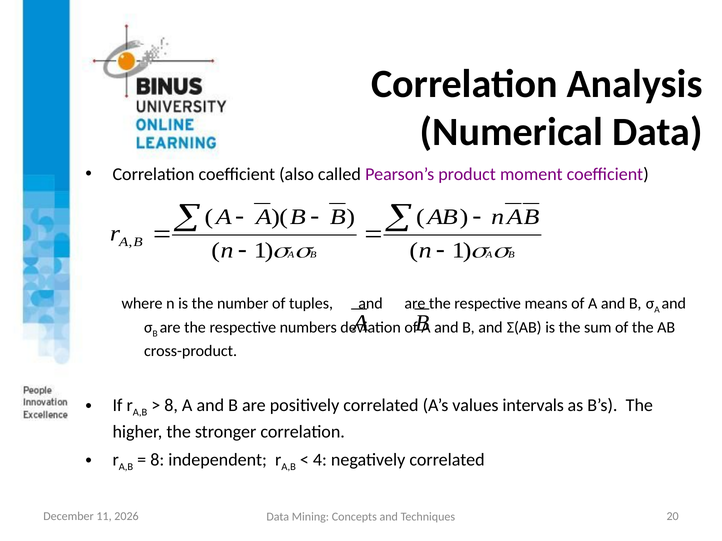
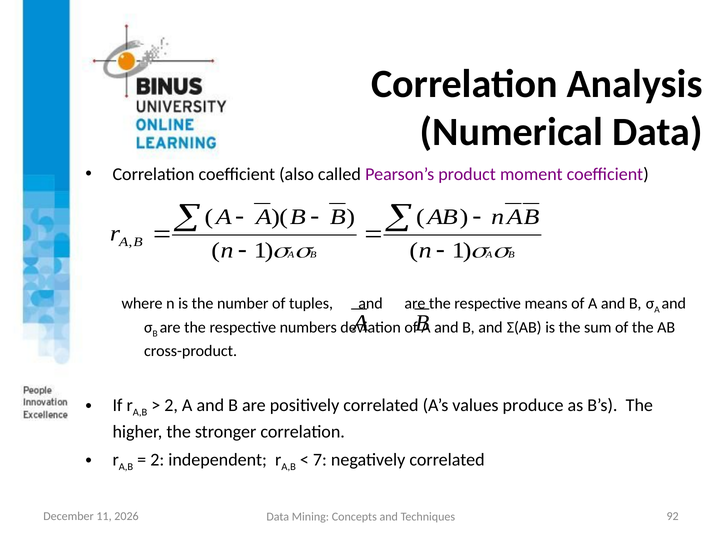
8 at (171, 406): 8 -> 2
intervals: intervals -> produce
8 at (157, 460): 8 -> 2
4: 4 -> 7
20: 20 -> 92
